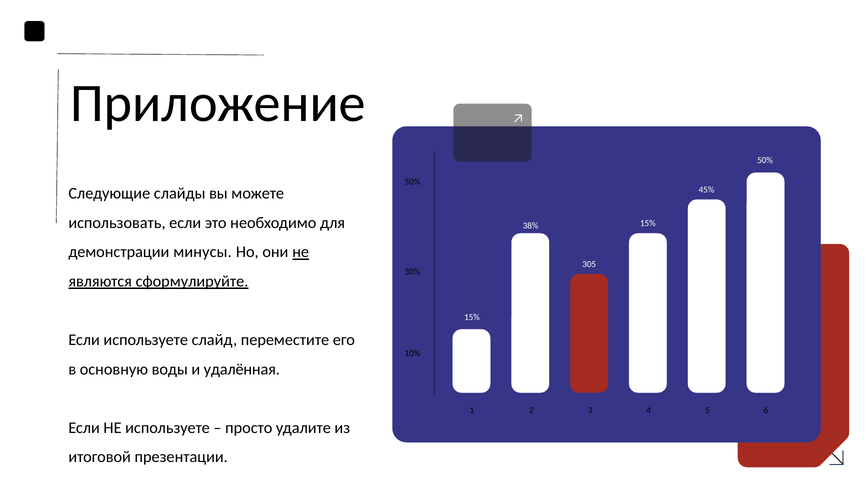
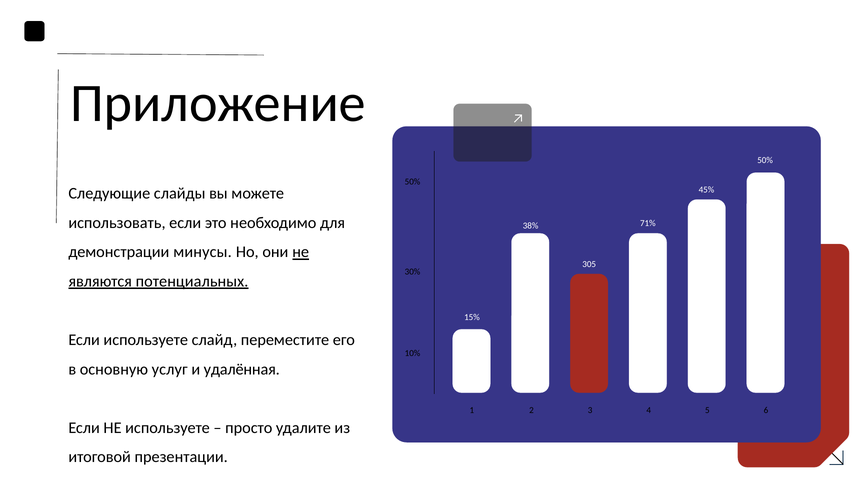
15% at (648, 223): 15% -> 71%
сформулируйте: сформулируйте -> потенциальных
воды: воды -> услуг
